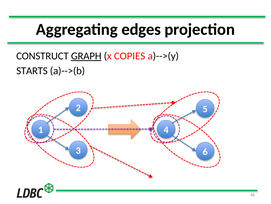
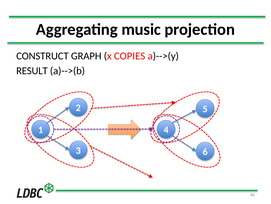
edges: edges -> music
GRAPH underline: present -> none
STARTS: STARTS -> RESULT
